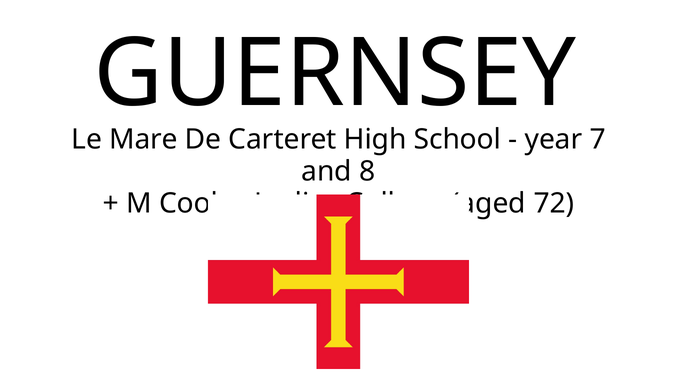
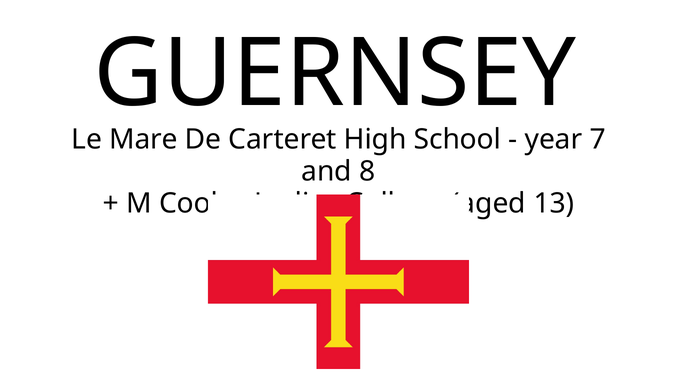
72: 72 -> 13
